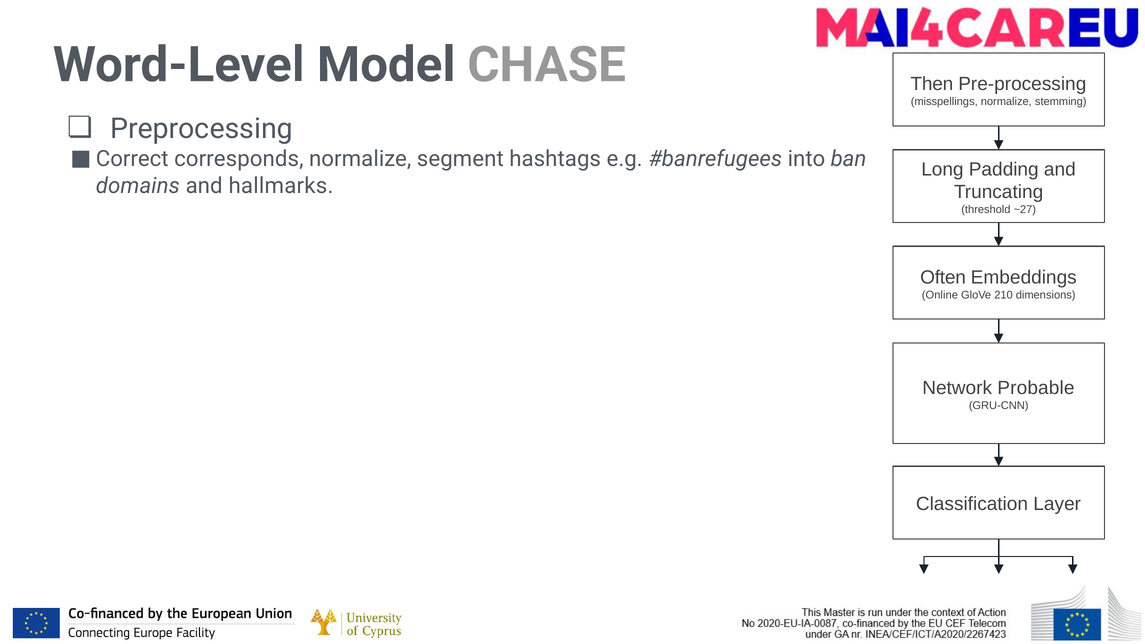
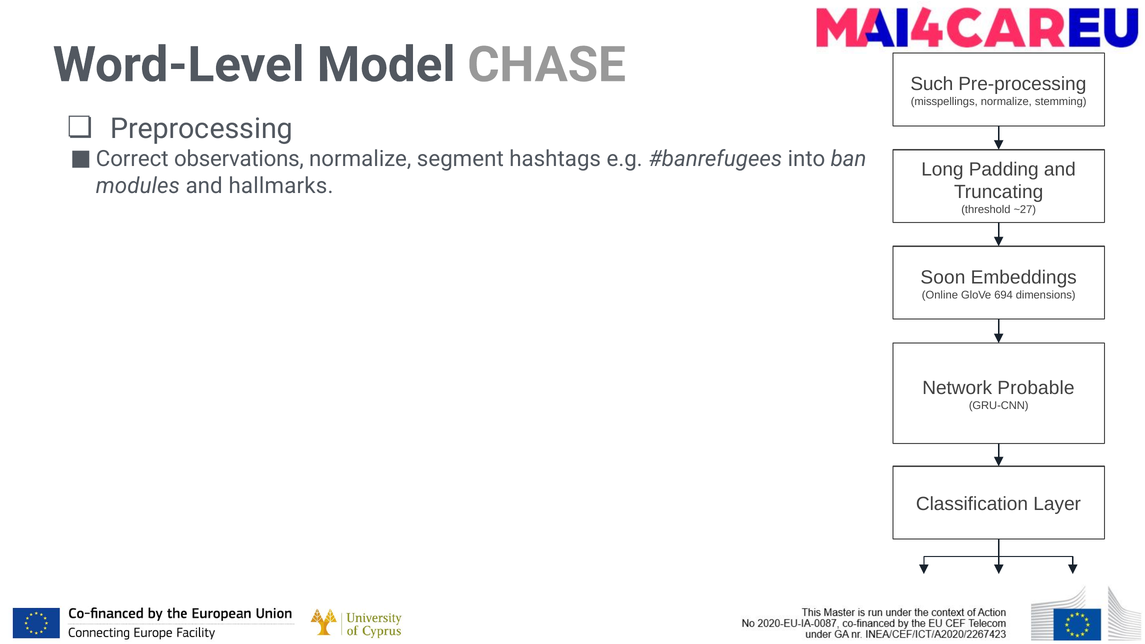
Then: Then -> Such
corresponds: corresponds -> observations
domains: domains -> modules
Often: Often -> Soon
210: 210 -> 694
